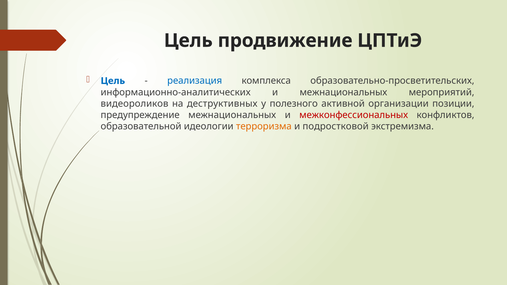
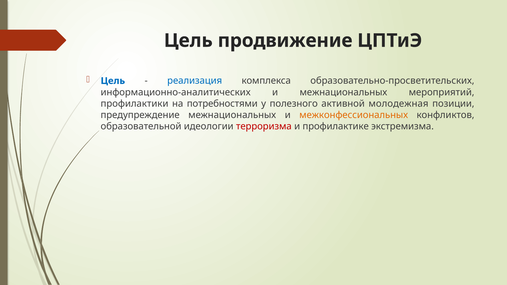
видеороликов: видеороликов -> профилактики
деструктивных: деструктивных -> потребностями
организации: организации -> молодежная
межконфессиональных colour: red -> orange
терроризма colour: orange -> red
подростковой: подростковой -> профилактике
